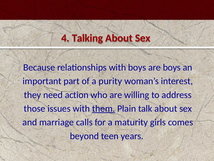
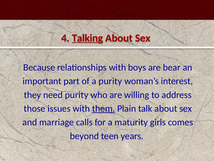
Talking underline: none -> present
are boys: boys -> bear
need action: action -> purity
